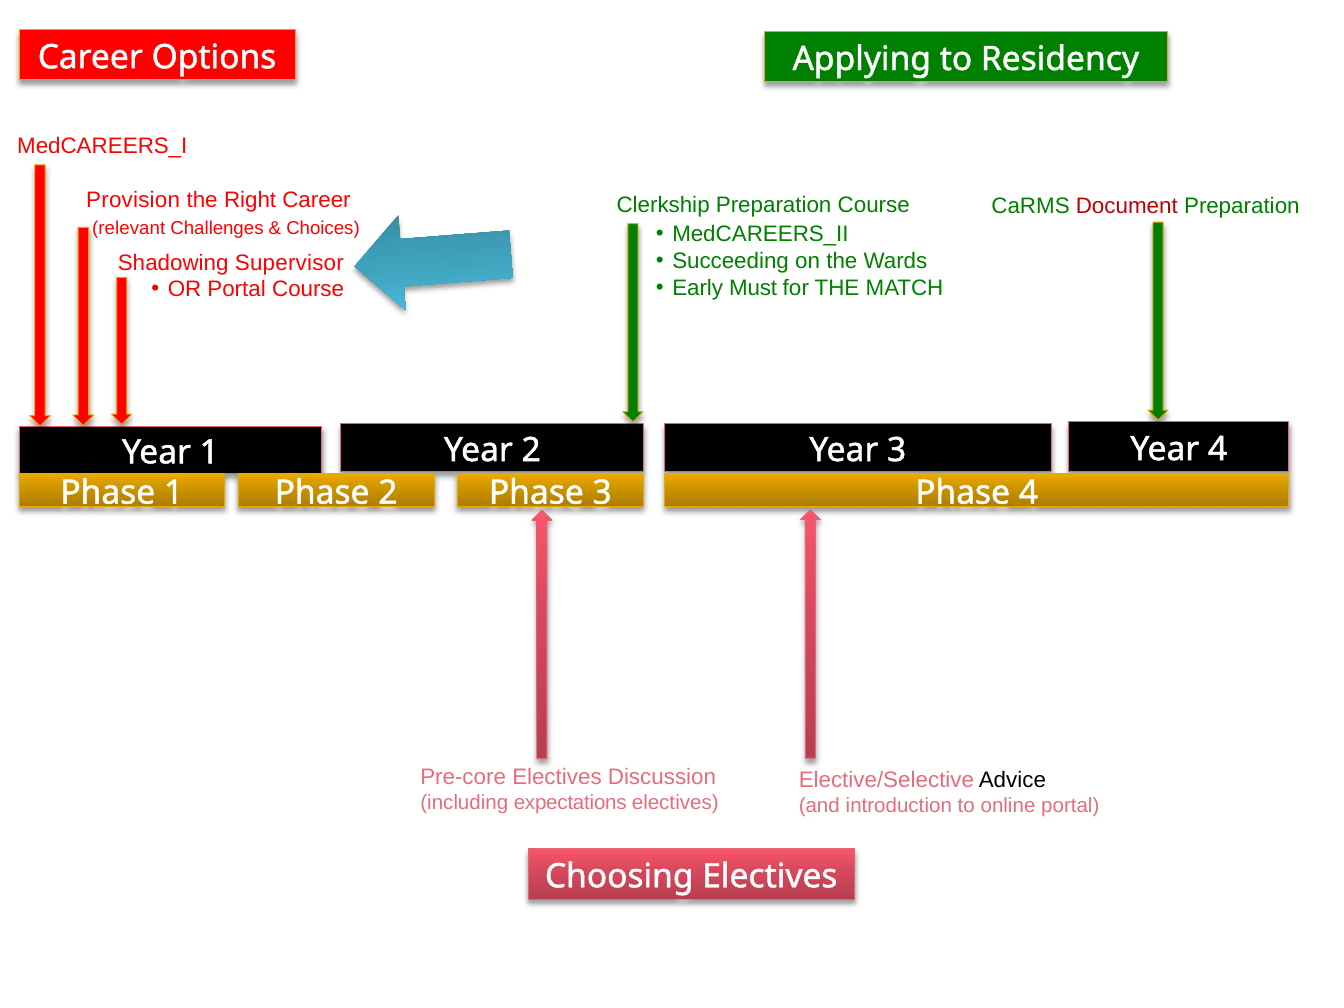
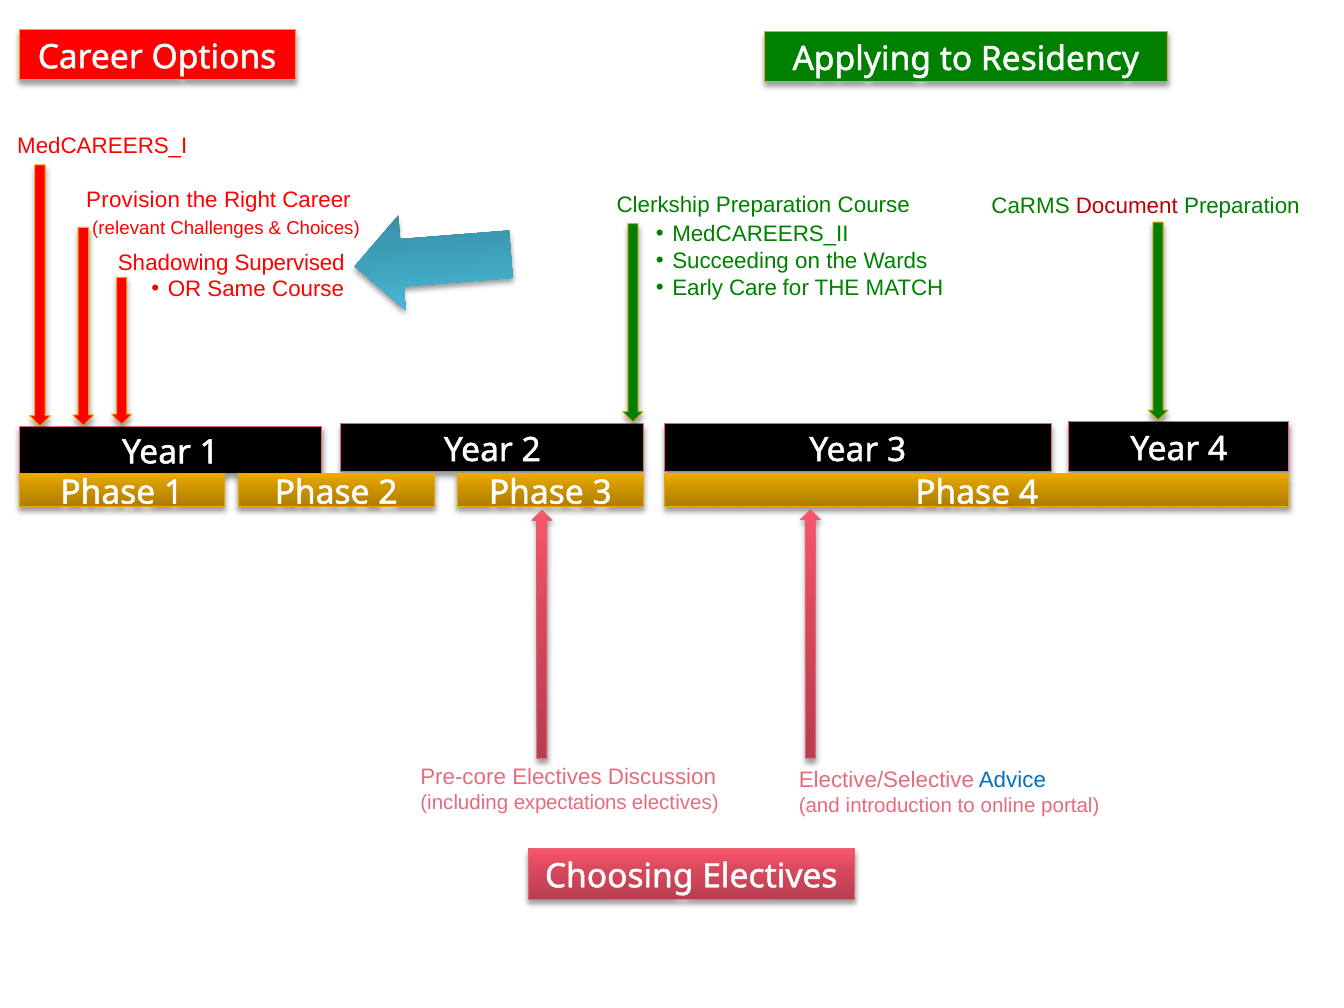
Supervisor: Supervisor -> Supervised
Must: Must -> Care
OR Portal: Portal -> Same
Advice colour: black -> blue
